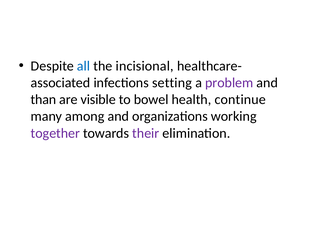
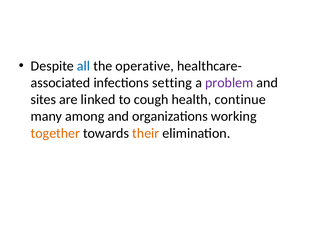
incisional: incisional -> operative
than: than -> sites
visible: visible -> linked
bowel: bowel -> cough
together colour: purple -> orange
their colour: purple -> orange
